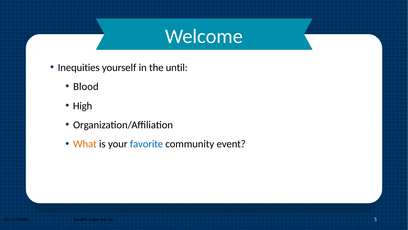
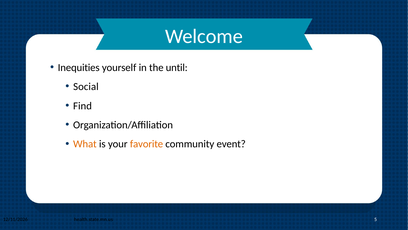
Blood: Blood -> Social
High: High -> Find
favorite colour: blue -> orange
